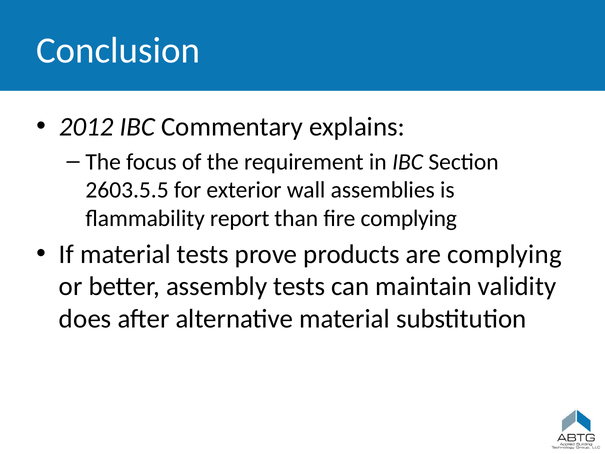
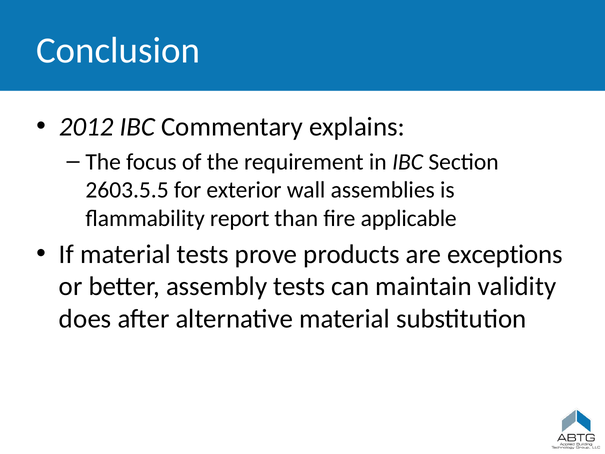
fire complying: complying -> applicable
are complying: complying -> exceptions
